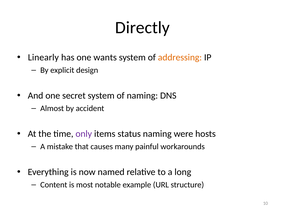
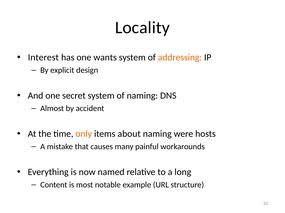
Directly: Directly -> Locality
Linearly: Linearly -> Interest
only colour: purple -> orange
status: status -> about
